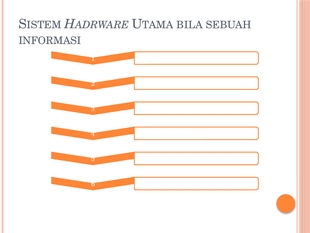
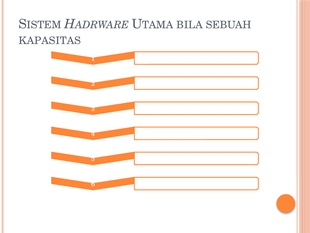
INFORMASI: INFORMASI -> KAPASITAS
